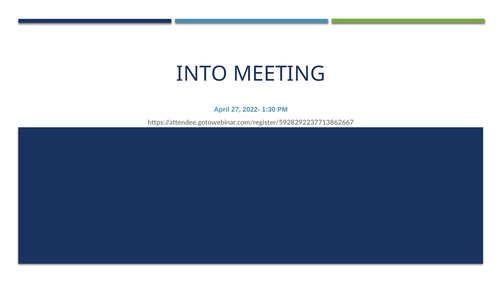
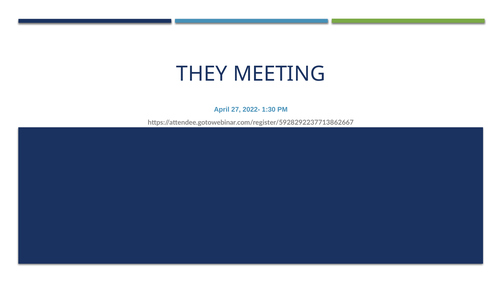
INTO: INTO -> THEY
